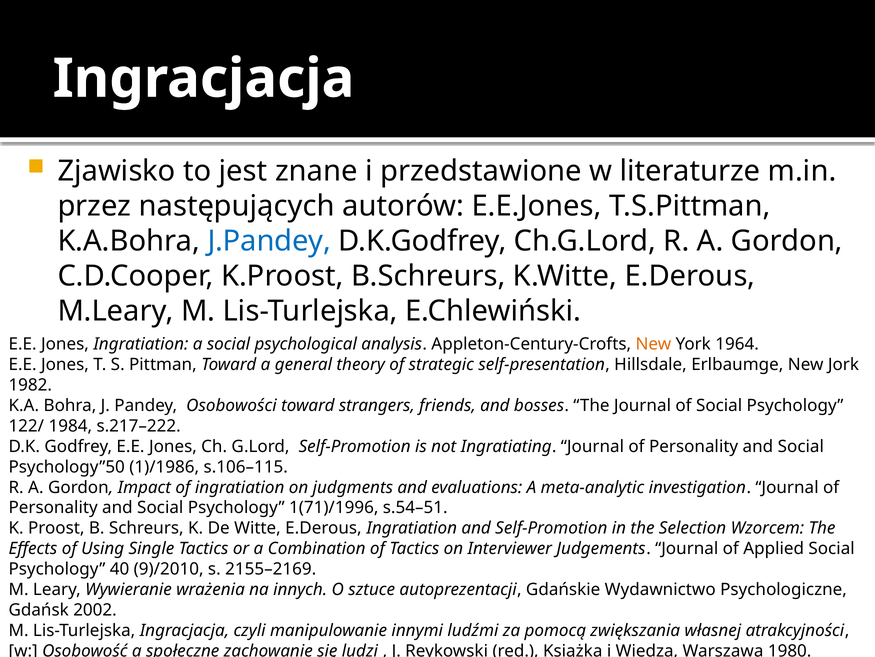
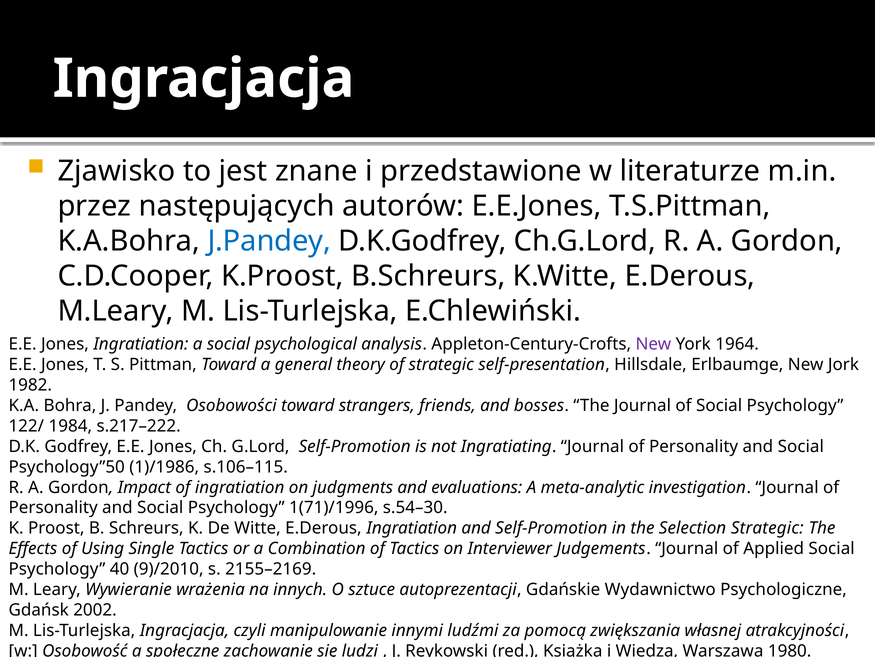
New at (653, 344) colour: orange -> purple
s.54–51: s.54–51 -> s.54–30
Selection Wzorcem: Wzorcem -> Strategic
